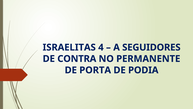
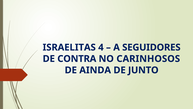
PERMANENTE: PERMANENTE -> CARINHOSOS
PORTA: PORTA -> AINDA
PODIA: PODIA -> JUNTO
